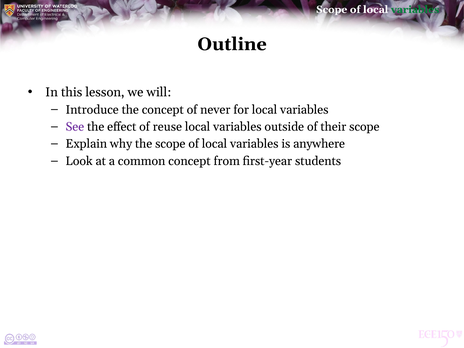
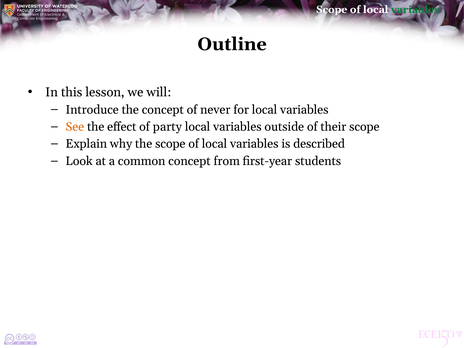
See colour: purple -> orange
reuse: reuse -> party
anywhere: anywhere -> described
